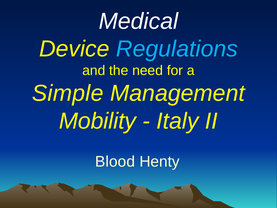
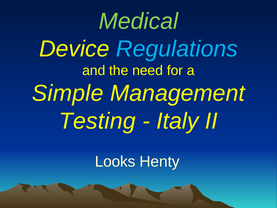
Medical colour: white -> light green
Mobility: Mobility -> Testing
Blood: Blood -> Looks
